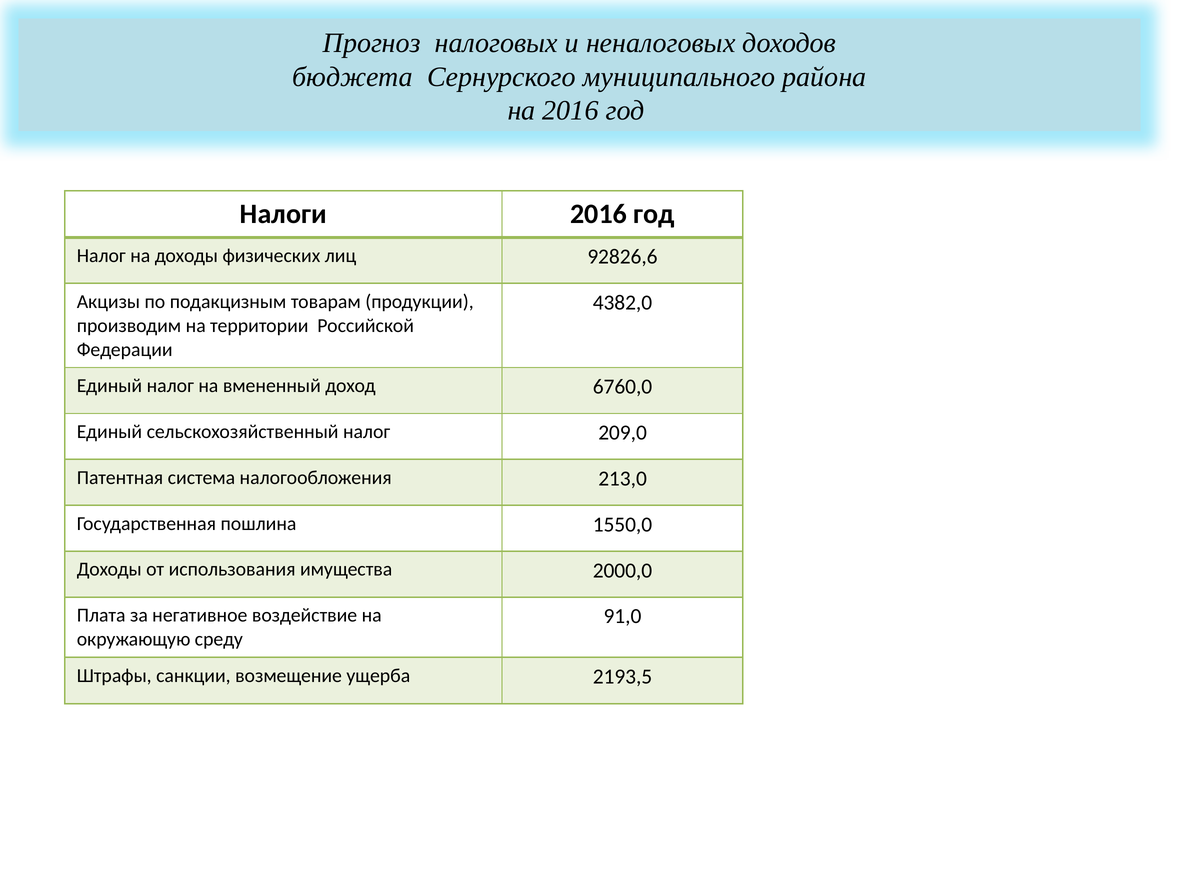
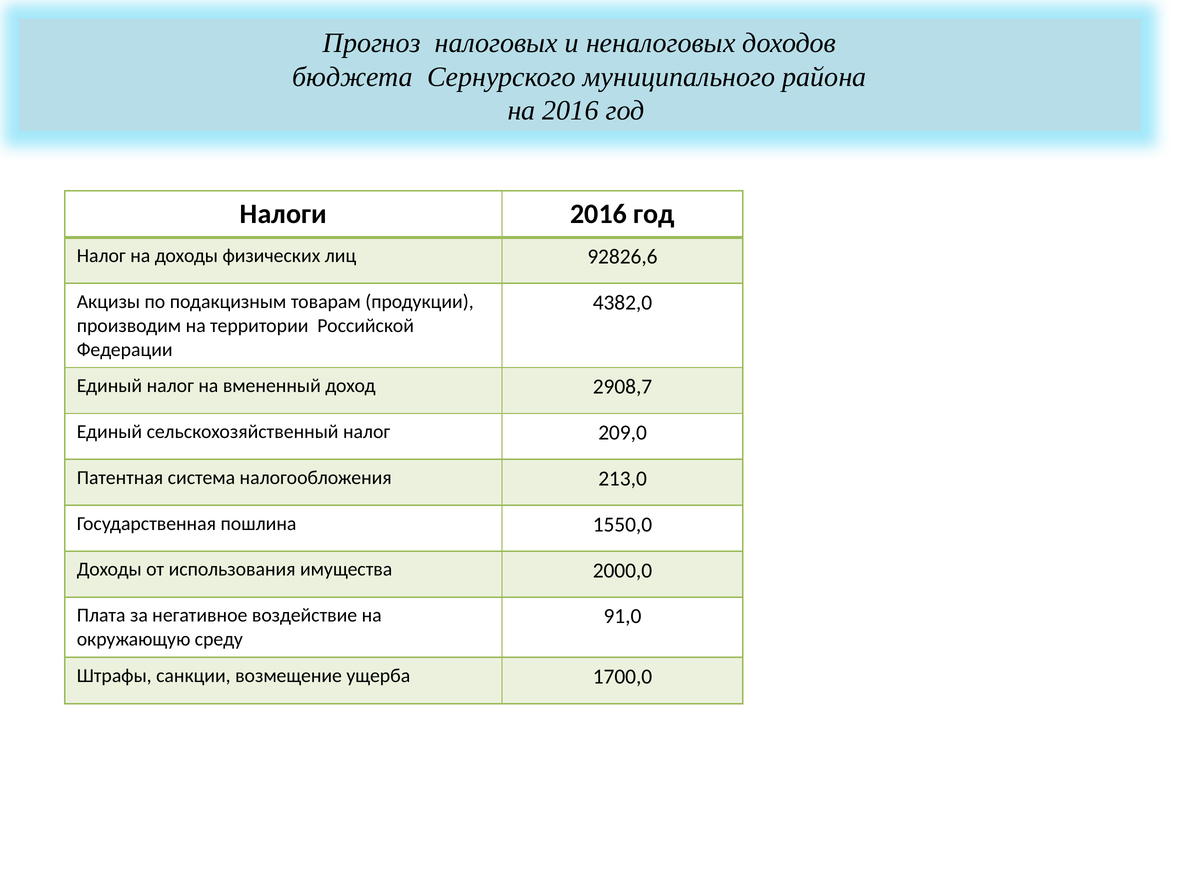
6760,0: 6760,0 -> 2908,7
2193,5: 2193,5 -> 1700,0
